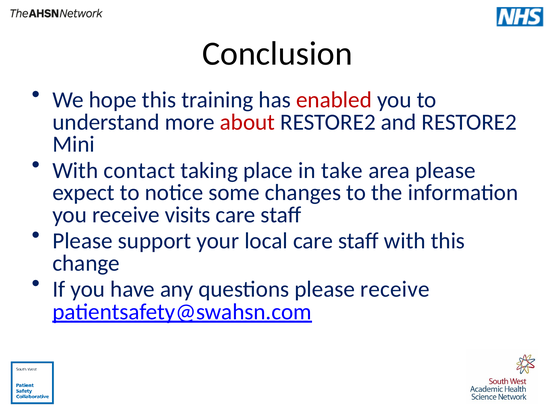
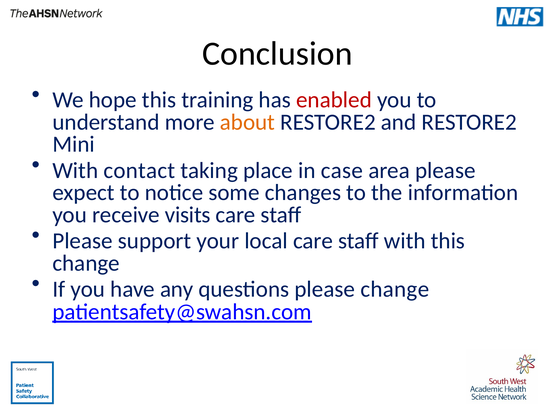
about colour: red -> orange
take: take -> case
please receive: receive -> change
